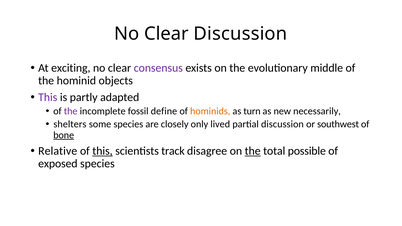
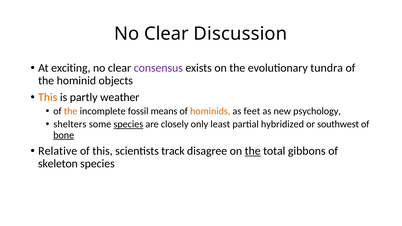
middle: middle -> tundra
This at (48, 97) colour: purple -> orange
adapted: adapted -> weather
the at (71, 111) colour: purple -> orange
define: define -> means
turn: turn -> feet
necessarily: necessarily -> psychology
species at (128, 124) underline: none -> present
lived: lived -> least
partial discussion: discussion -> hybridized
this at (103, 151) underline: present -> none
possible: possible -> gibbons
exposed: exposed -> skeleton
